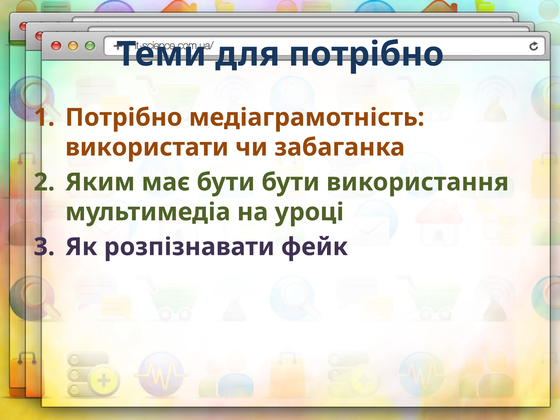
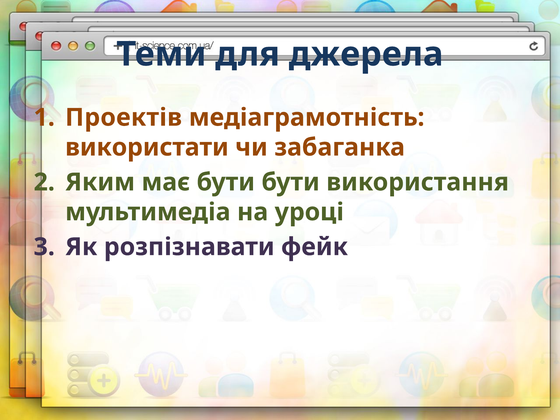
для потрібно: потрібно -> джерела
Потрібно at (124, 117): Потрібно -> Проектів
